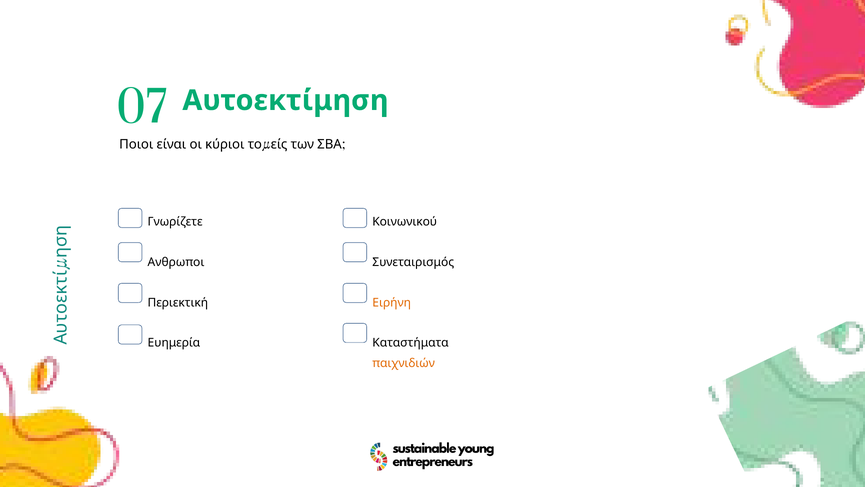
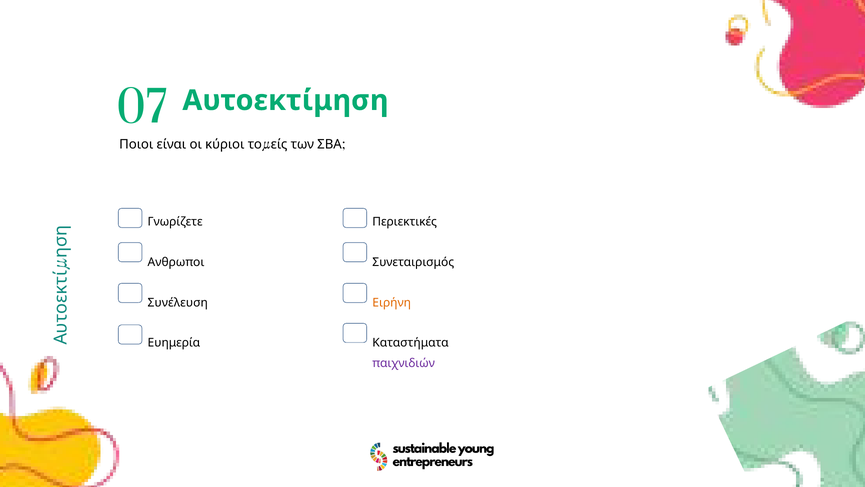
Κοινωνικού: Κοινωνικού -> Περιεκτικές
Περιεκτική: Περιεκτική -> Συνέλευση
παιχνιδιών colour: orange -> purple
